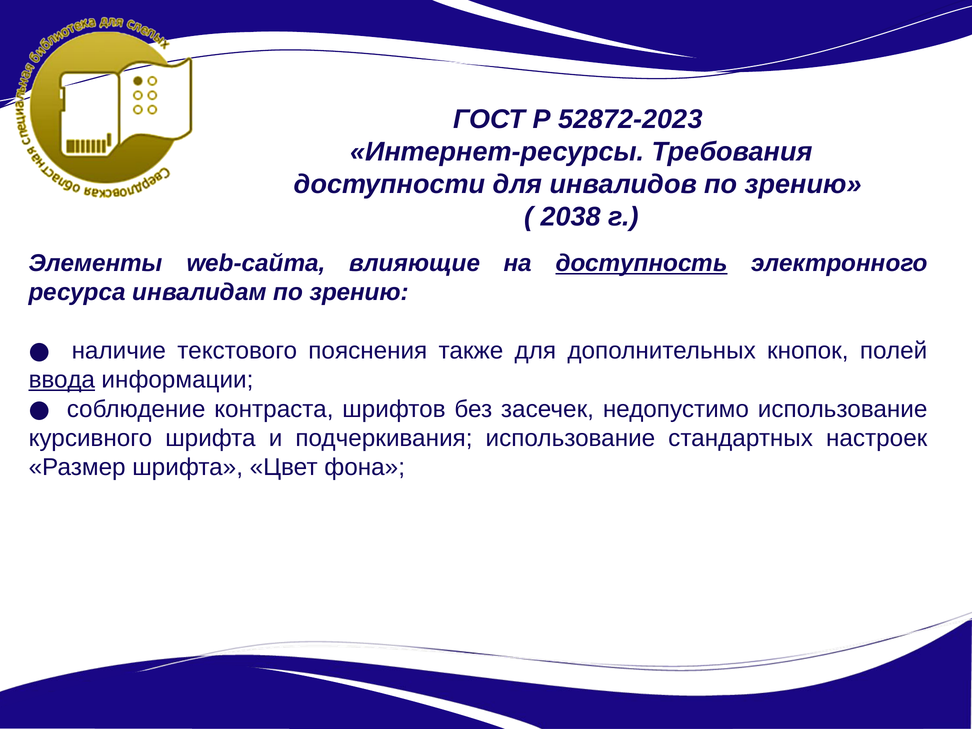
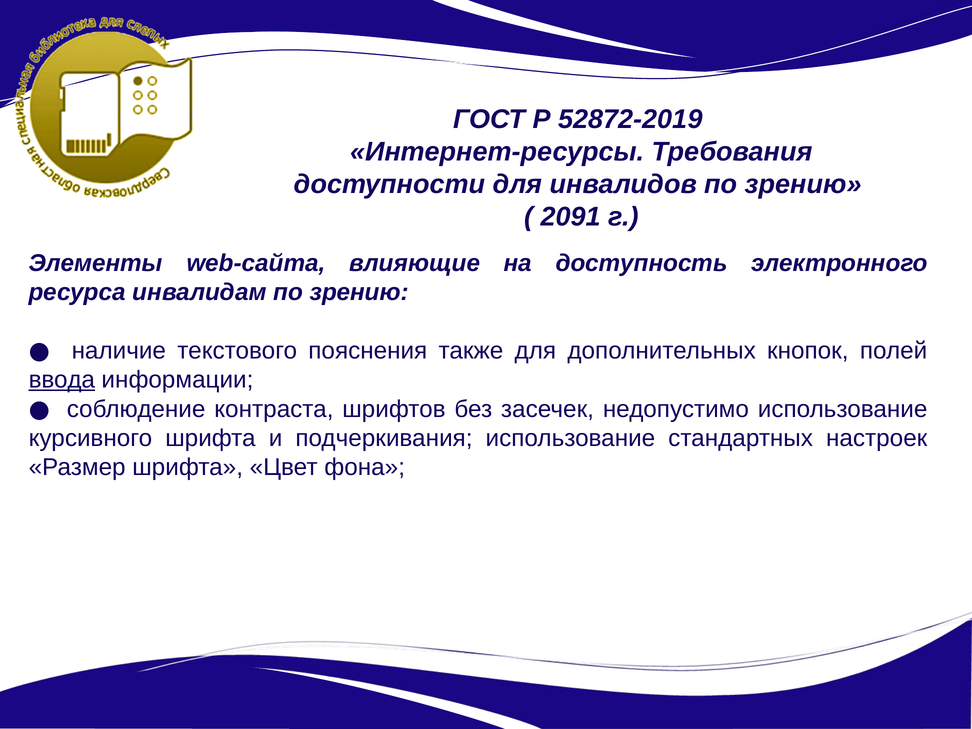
52872-2023: 52872-2023 -> 52872-2019
2038: 2038 -> 2091
доступность underline: present -> none
